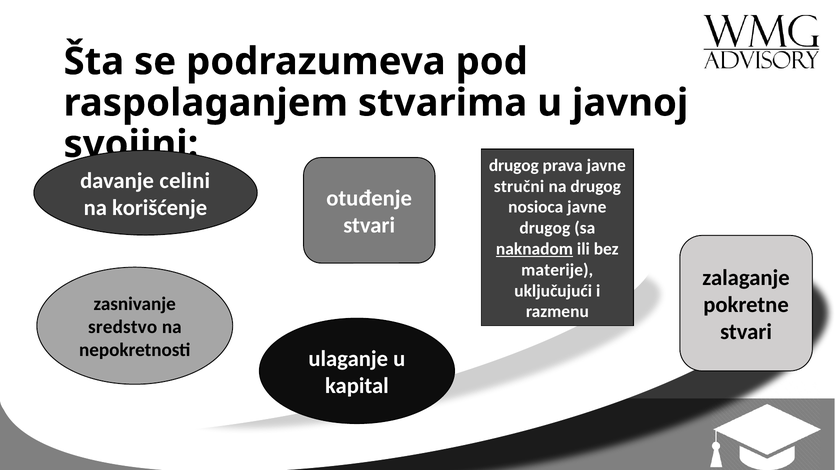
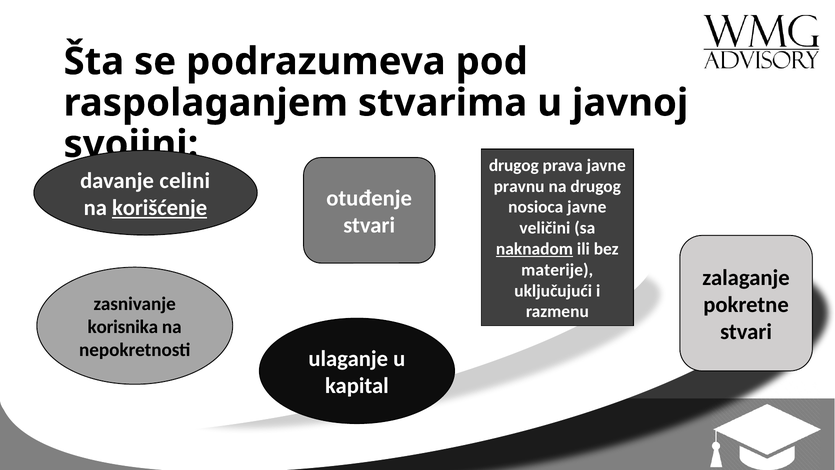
stručni: stručni -> pravnu
korišćenje underline: none -> present
drugog at (545, 228): drugog -> veličini
sredstvo: sredstvo -> korisnika
